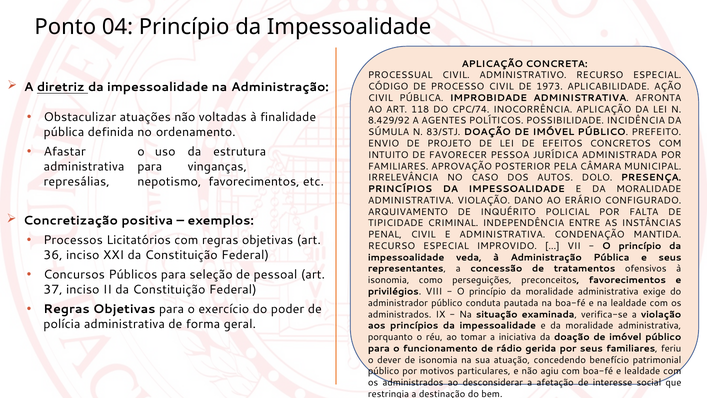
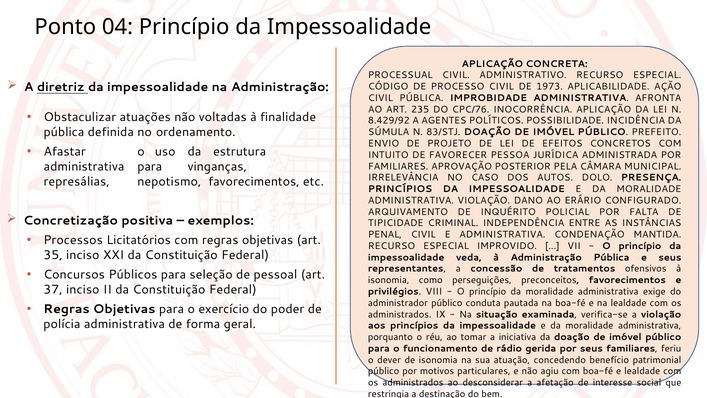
118: 118 -> 235
CPC/74: CPC/74 -> CPC/76
36: 36 -> 35
